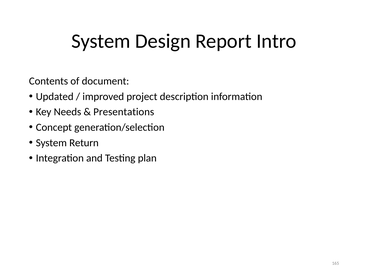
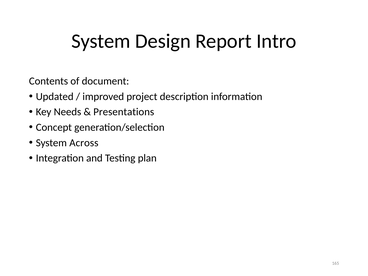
Return: Return -> Across
